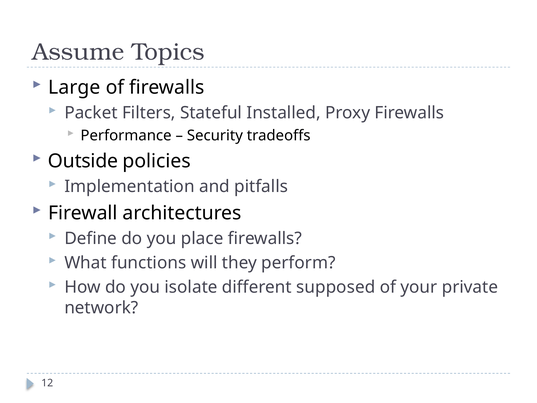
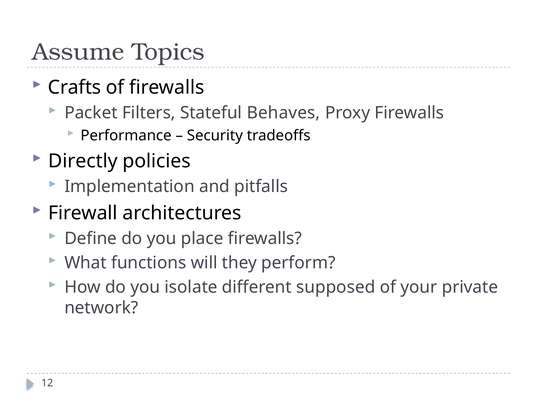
Large: Large -> Crafts
Installed: Installed -> Behaves
Outside: Outside -> Directly
